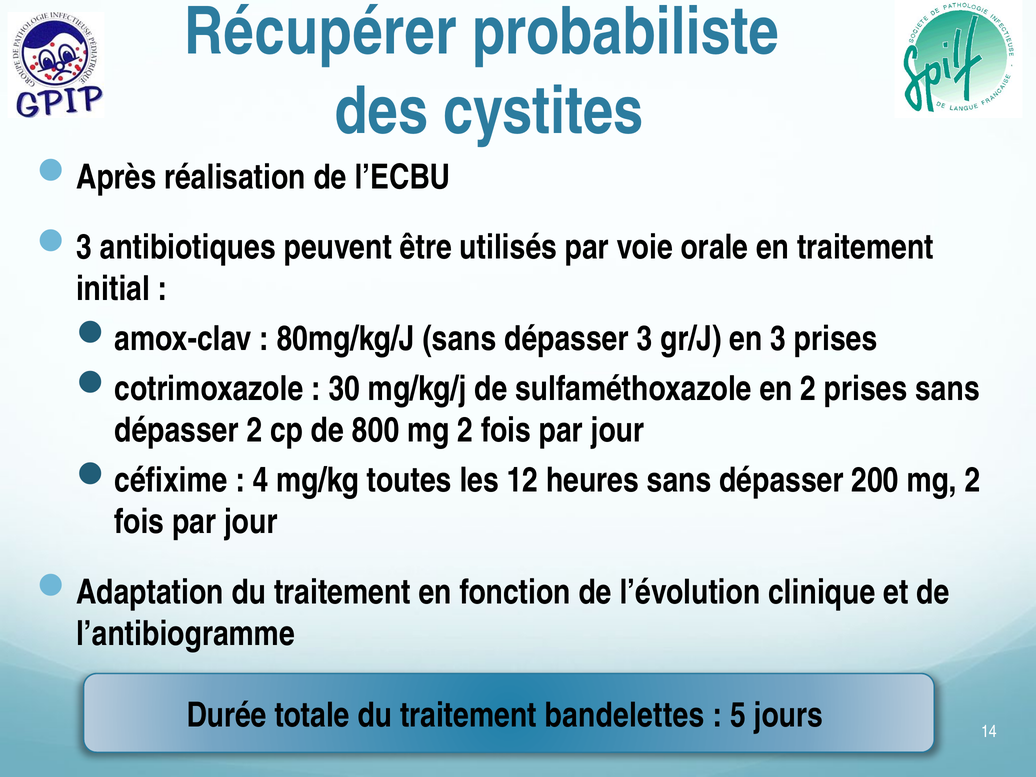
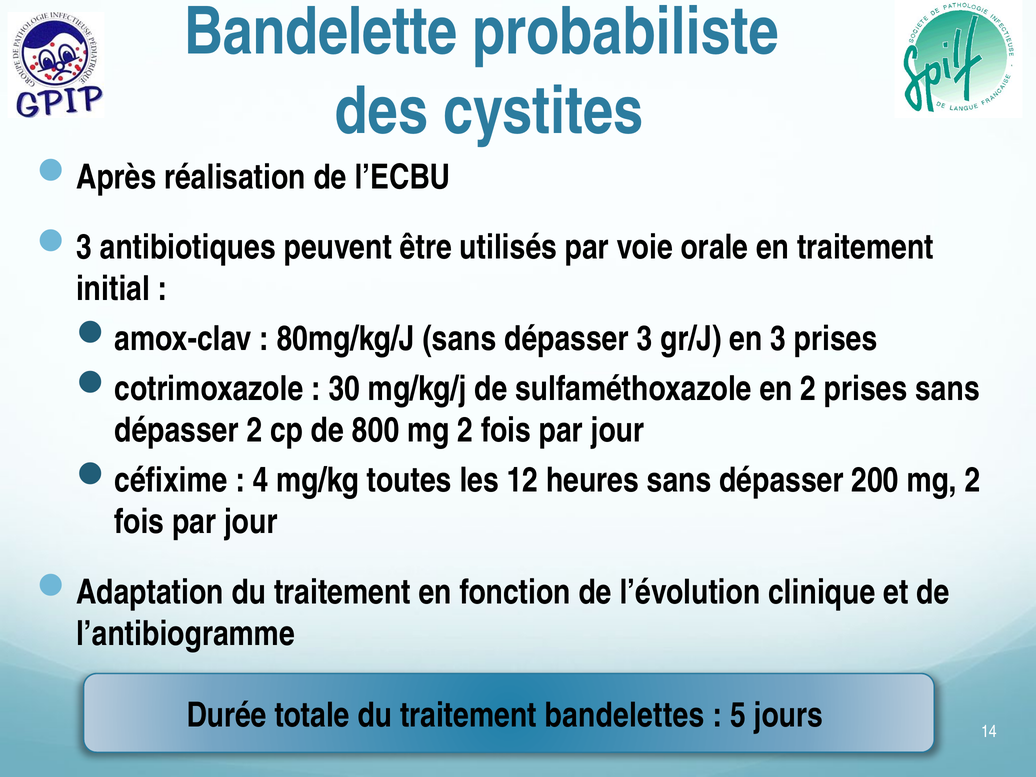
Récupérer: Récupérer -> Bandelette
